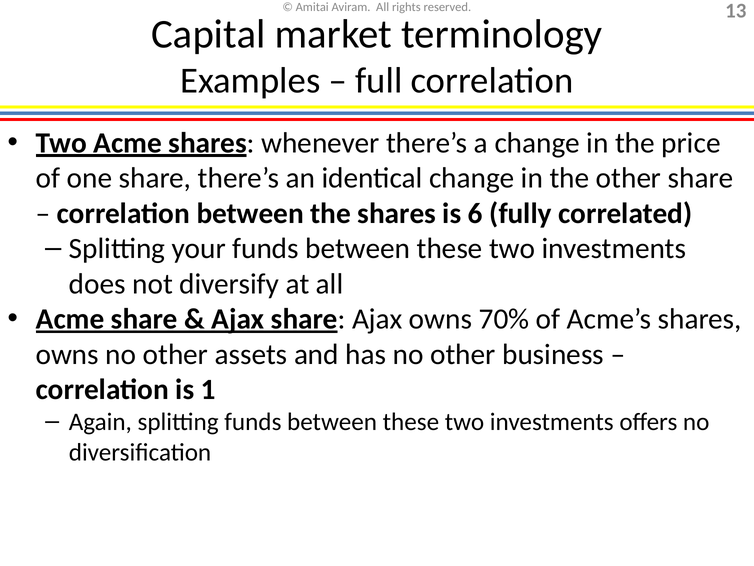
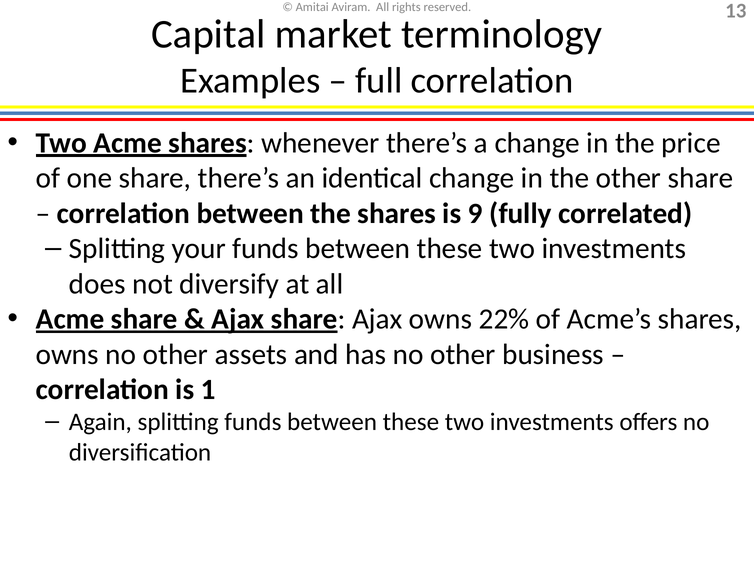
6: 6 -> 9
70%: 70% -> 22%
